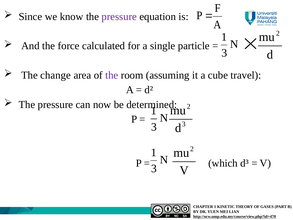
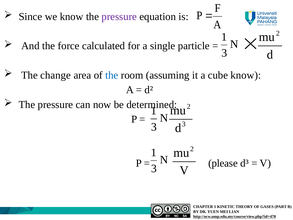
the at (112, 75) colour: purple -> blue
cube travel: travel -> know
which: which -> please
